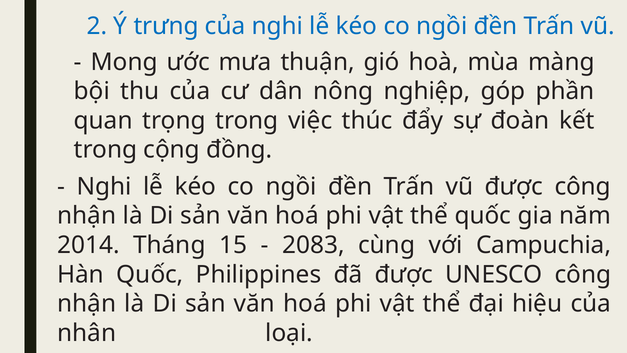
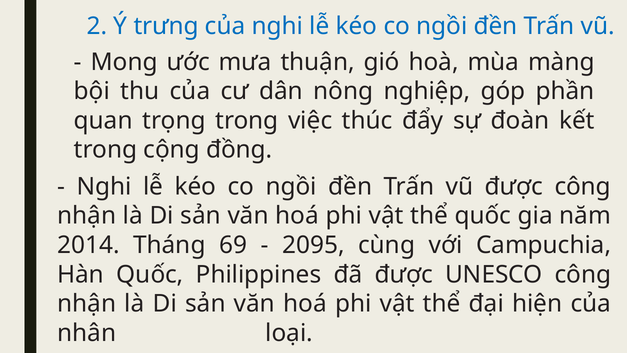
15: 15 -> 69
2083: 2083 -> 2095
hiệu: hiệu -> hiện
